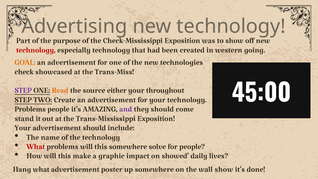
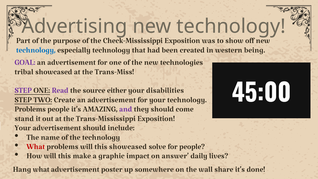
technology at (36, 49) colour: red -> blue
going: going -> being
GOAL colour: orange -> purple
check: check -> tribal
Read colour: orange -> purple
throughout: throughout -> disabilities
this somewhere: somewhere -> showcased
showed: showed -> answer
wall show: show -> share
